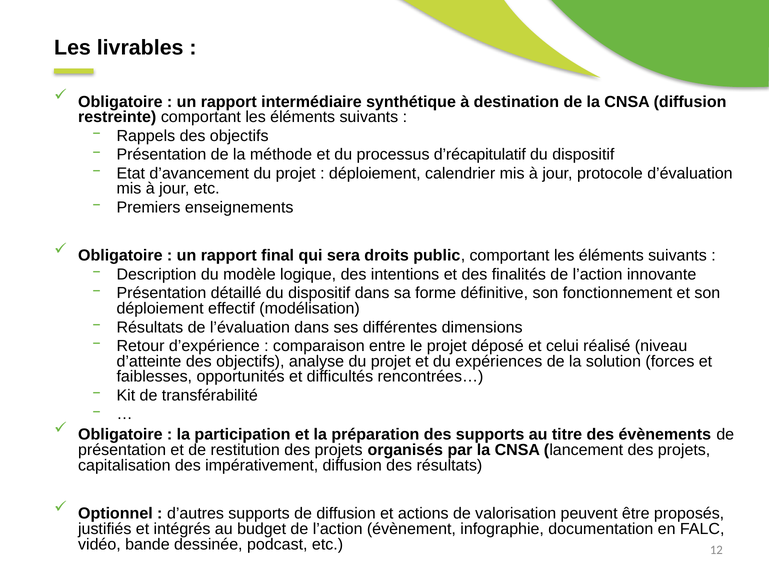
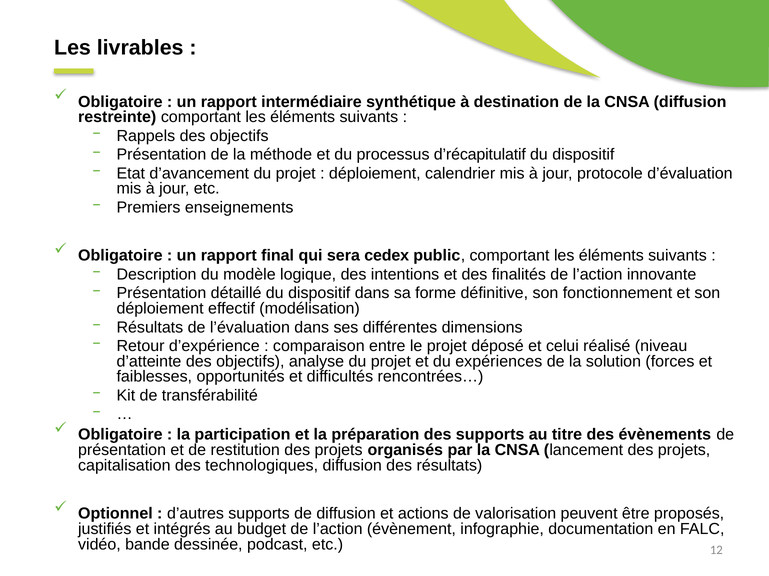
droits: droits -> cedex
impérativement: impérativement -> technologiques
